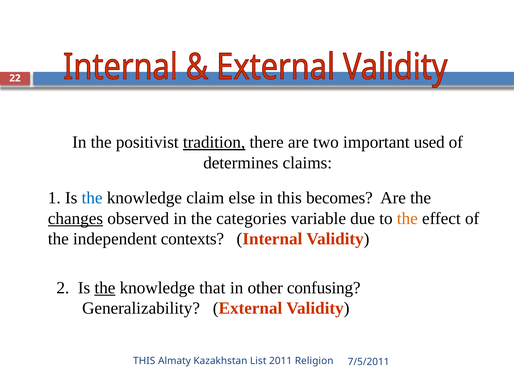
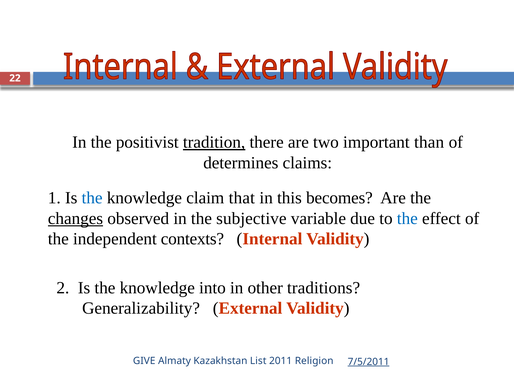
used: used -> than
else: else -> that
categories: categories -> subjective
the at (407, 219) colour: orange -> blue
the at (105, 288) underline: present -> none
that: that -> into
confusing: confusing -> traditions
THIS at (144, 361): THIS -> GIVE
7/5/2011 underline: none -> present
